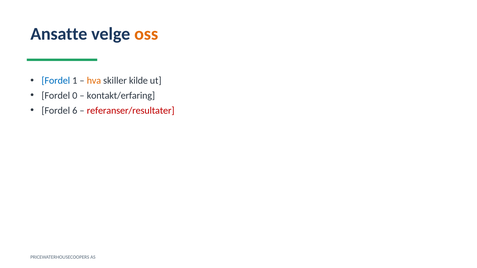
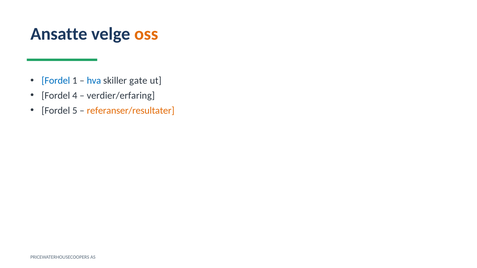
hva colour: orange -> blue
kilde: kilde -> gate
0: 0 -> 4
kontakt/erfaring: kontakt/erfaring -> verdier/erfaring
6: 6 -> 5
referanser/resultater colour: red -> orange
